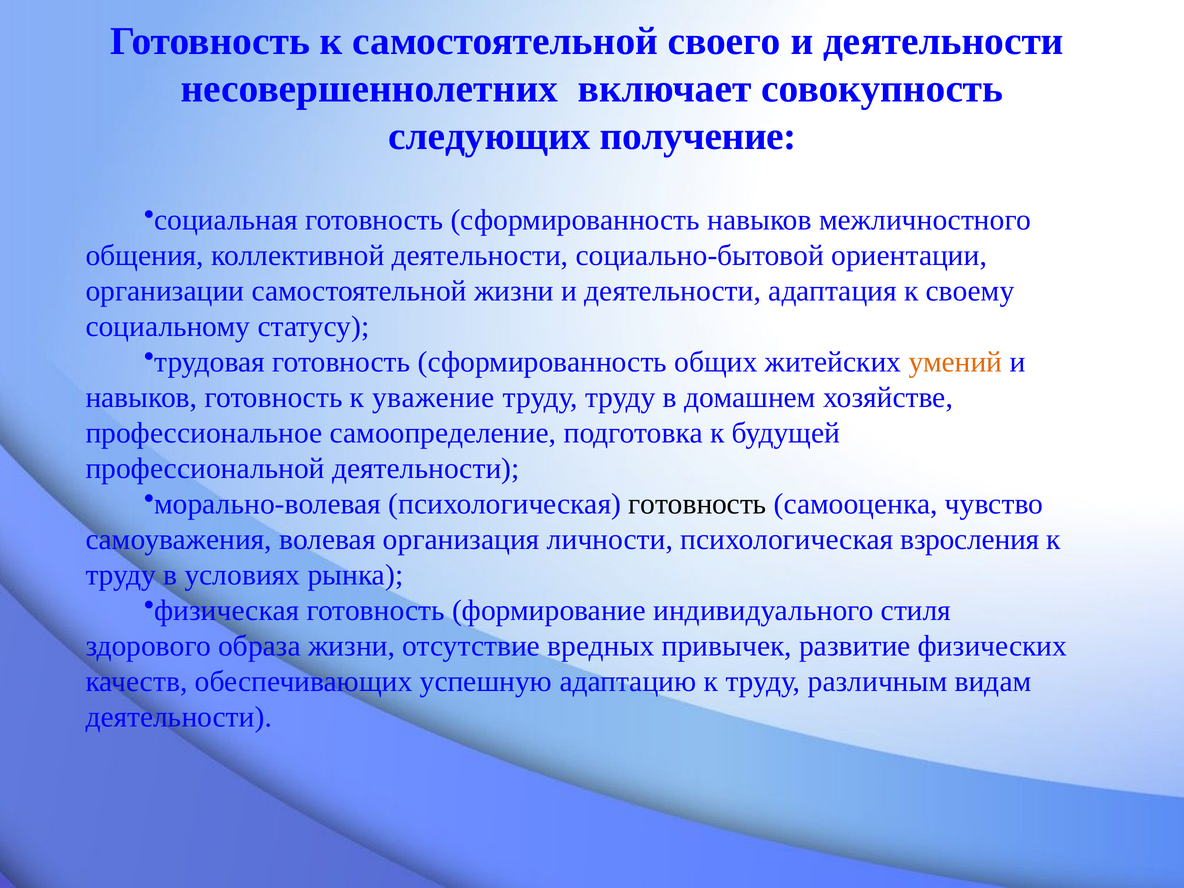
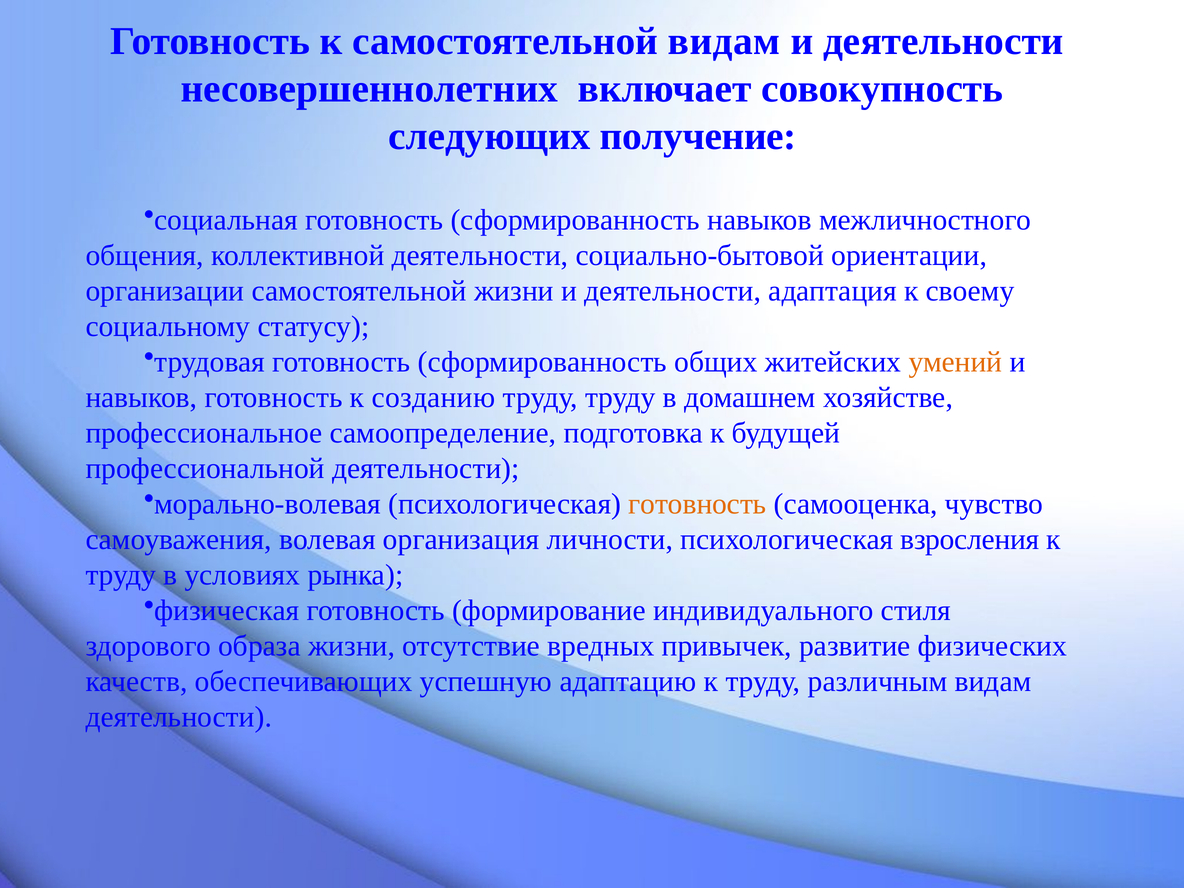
самостоятельной своего: своего -> видам
уважение: уважение -> созданию
готовность at (697, 504) colour: black -> orange
